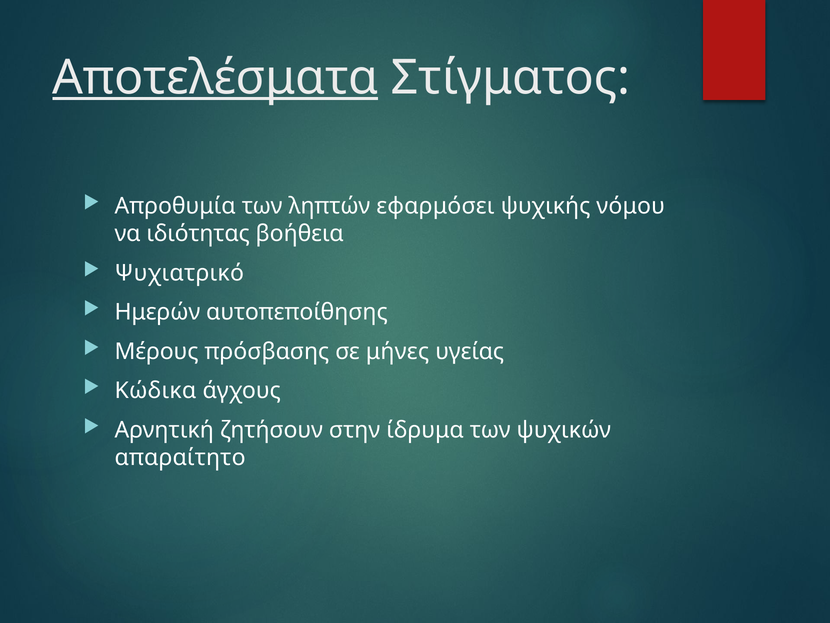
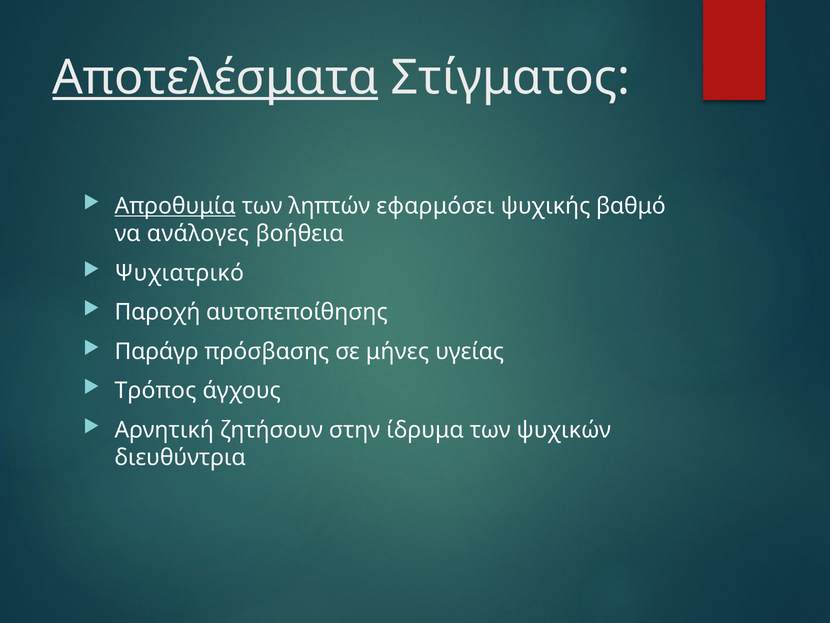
Απροθυμία underline: none -> present
νόμου: νόμου -> βαθμό
ιδιότητας: ιδιότητας -> ανάλογες
Ημερών: Ημερών -> Παροχή
Μέρους: Μέρους -> Παράγρ
Κώδικα: Κώδικα -> Τρόπος
απαραίτητο: απαραίτητο -> διευθύντρια
